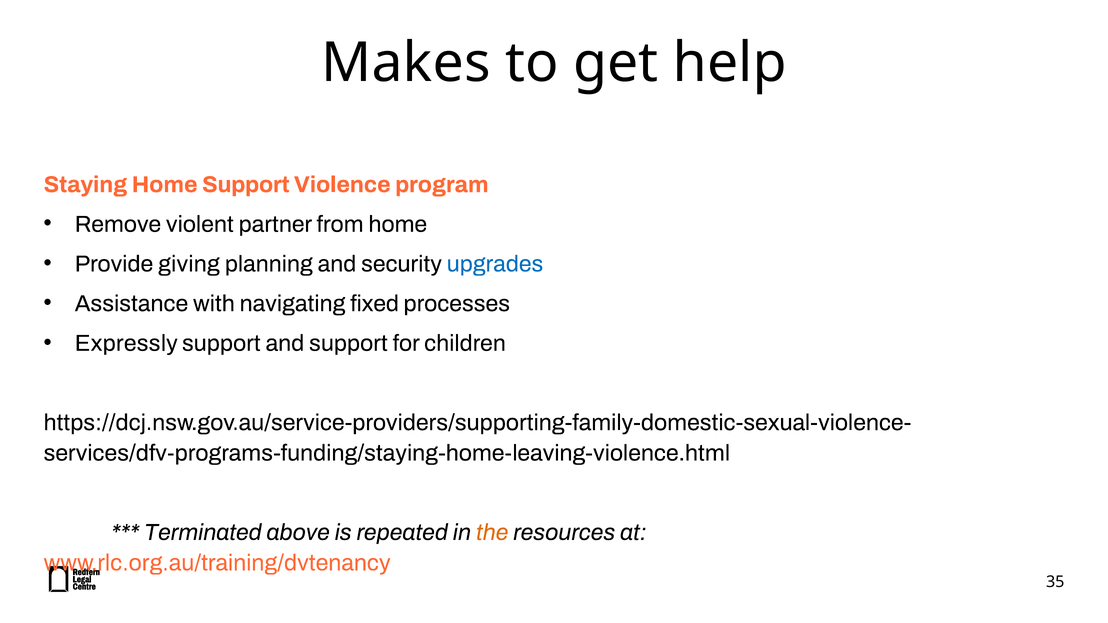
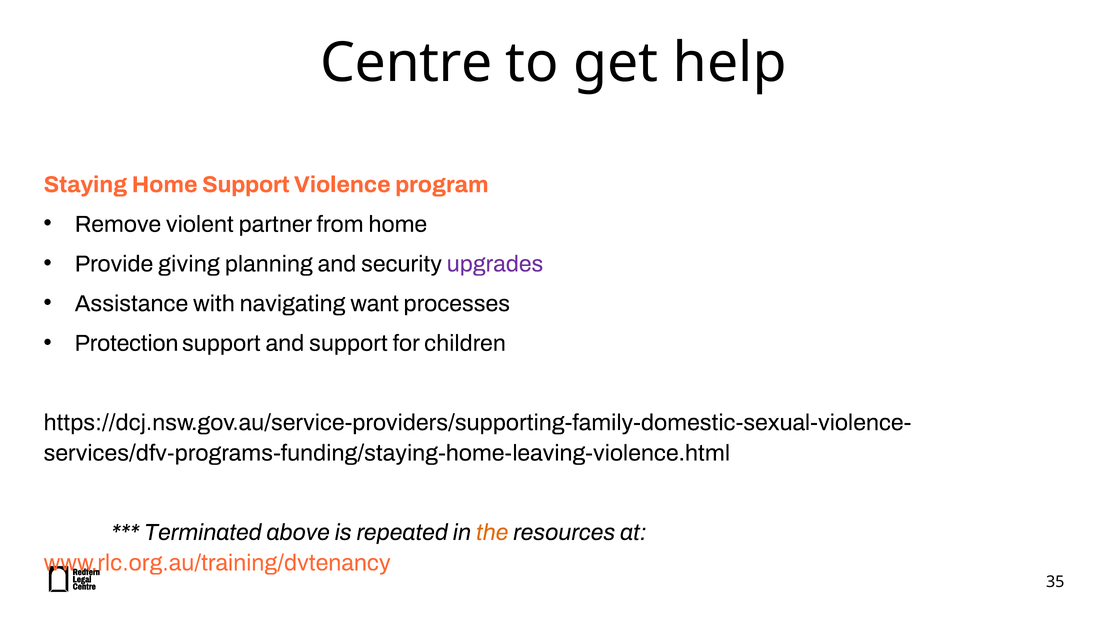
Makes: Makes -> Centre
upgrades colour: blue -> purple
fixed: fixed -> want
Expressly: Expressly -> Protection
